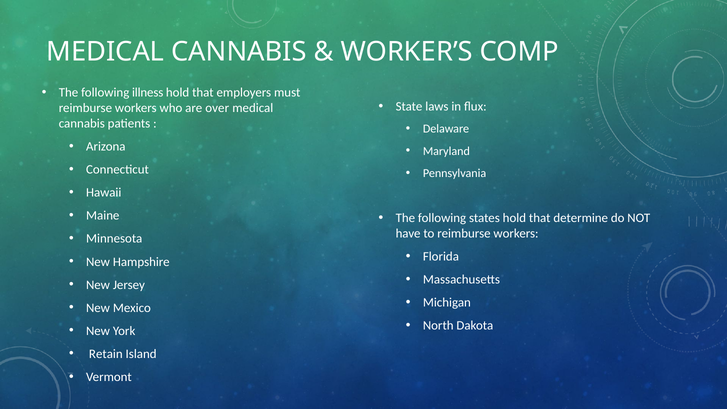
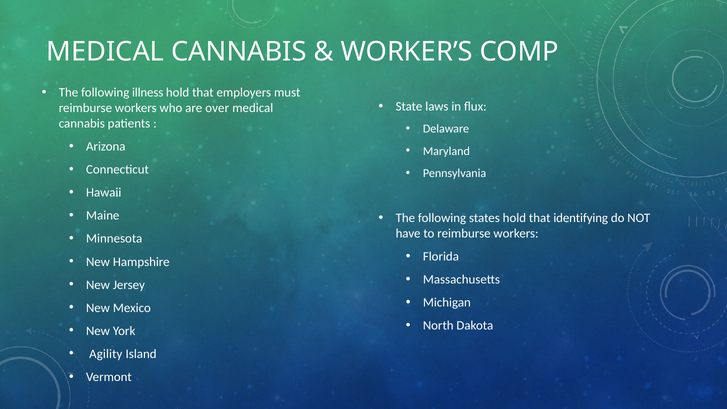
determine: determine -> identifying
Retain: Retain -> Agility
